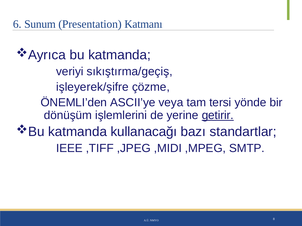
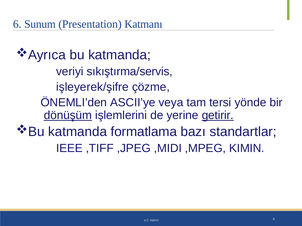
sıkıştırma/geçiş: sıkıştırma/geçiş -> sıkıştırma/servis
dönüşüm underline: none -> present
kullanacağı: kullanacağı -> formatlama
SMTP: SMTP -> KIMIN
